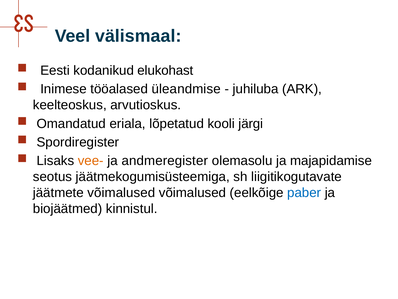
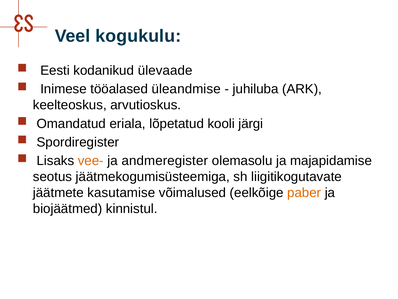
välismaal: välismaal -> kogukulu
elukohast: elukohast -> ülevaade
jäätmete võimalused: võimalused -> kasutamise
paber colour: blue -> orange
